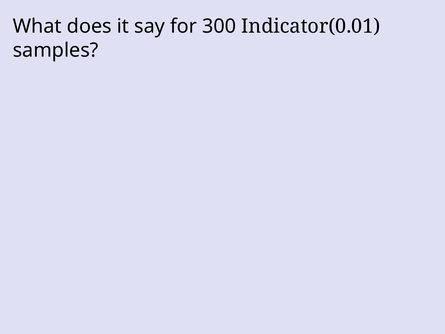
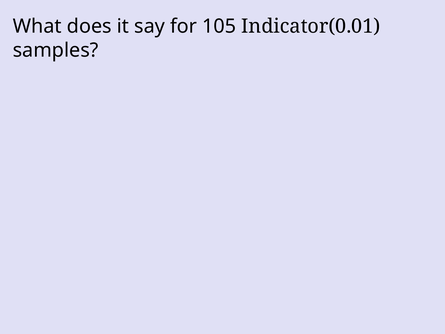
300: 300 -> 105
